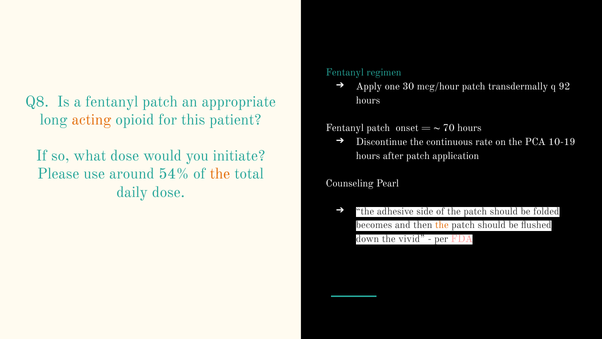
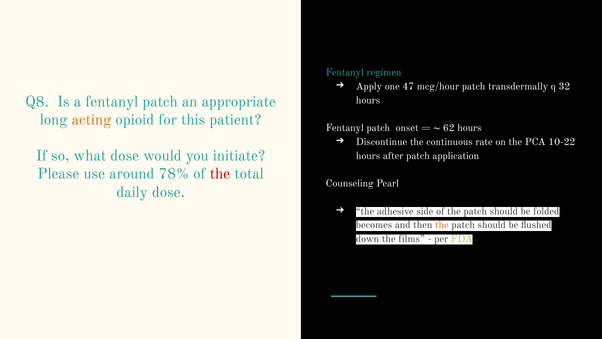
30: 30 -> 47
92: 92 -> 32
70: 70 -> 62
10-19: 10-19 -> 10-22
54%: 54% -> 78%
the at (220, 174) colour: orange -> red
vivid: vivid -> films
FDA colour: pink -> light green
